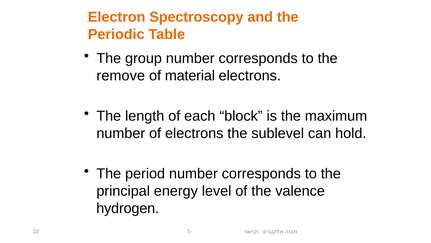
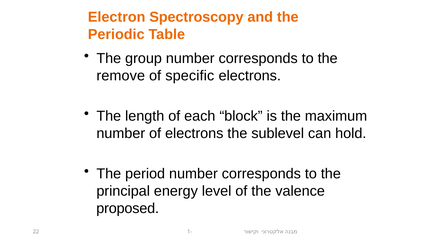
material: material -> specific
hydrogen: hydrogen -> proposed
